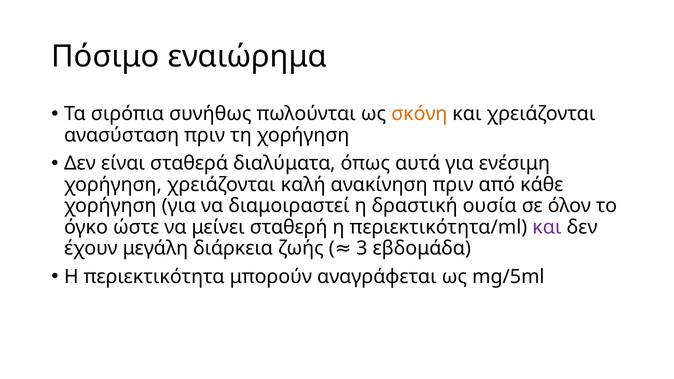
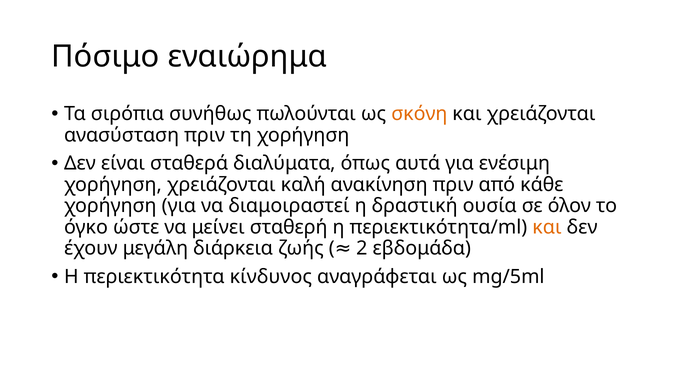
και at (547, 227) colour: purple -> orange
3: 3 -> 2
μπορούν: μπορούν -> κίνδυνος
